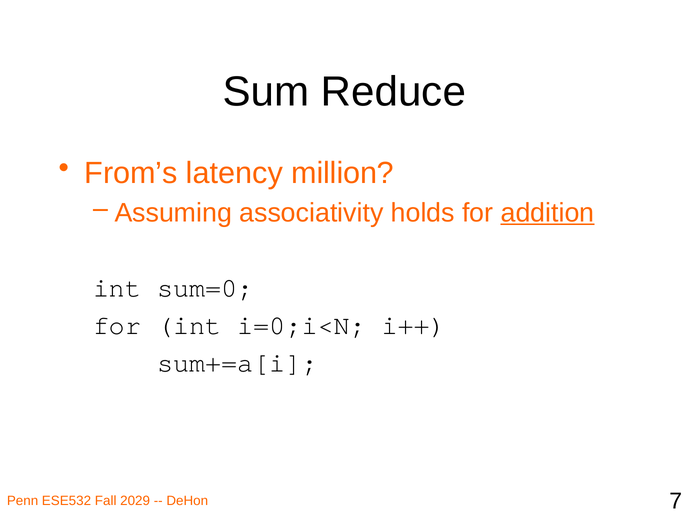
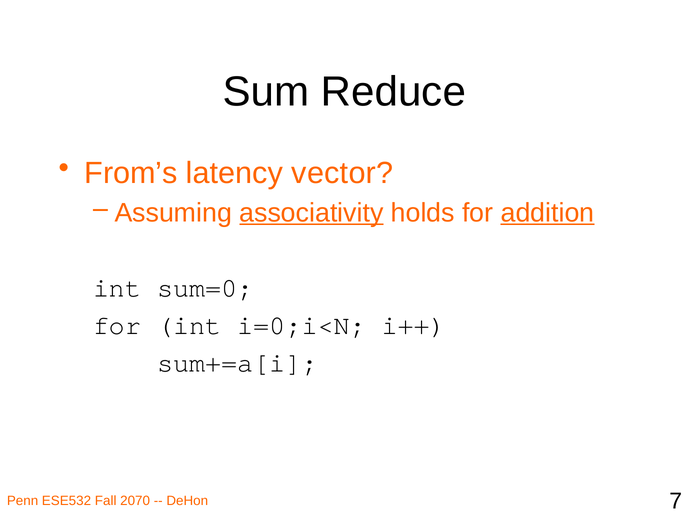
million: million -> vector
associativity underline: none -> present
2029: 2029 -> 2070
